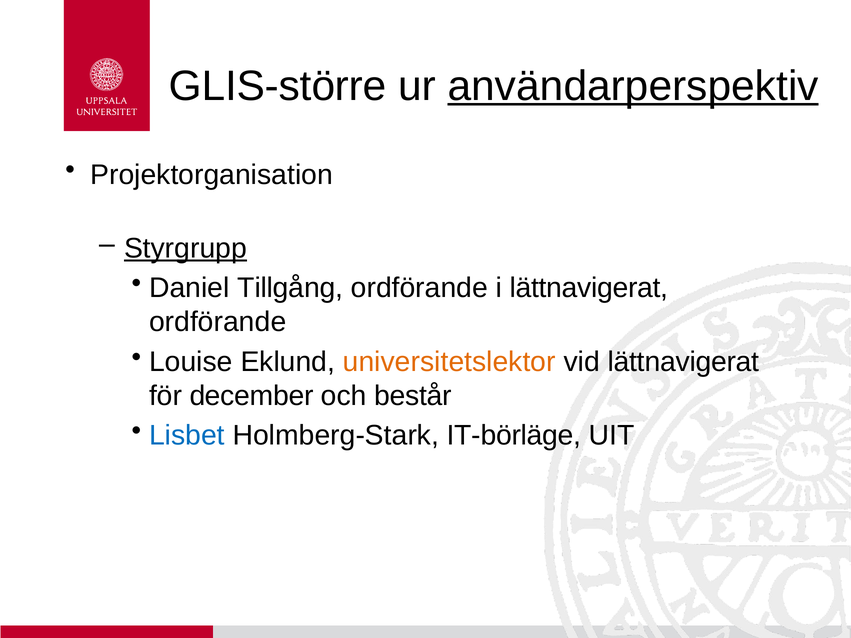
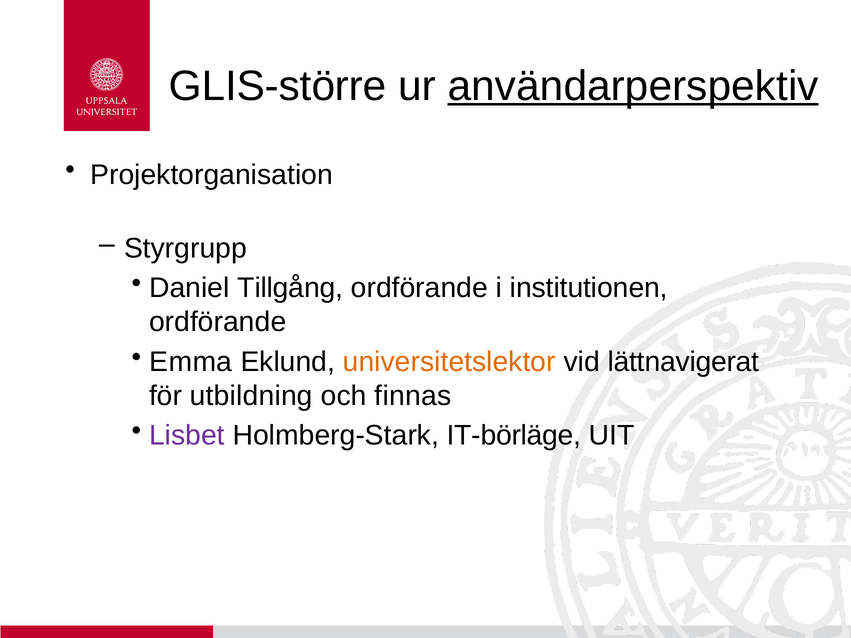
Styrgrupp underline: present -> none
i lättnavigerat: lättnavigerat -> institutionen
Louise: Louise -> Emma
december: december -> utbildning
består: består -> finnas
Lisbet colour: blue -> purple
